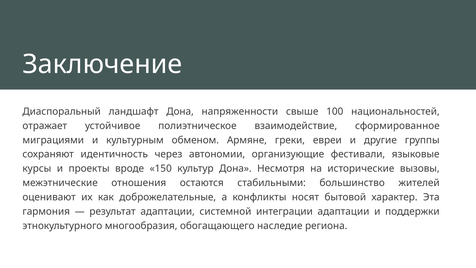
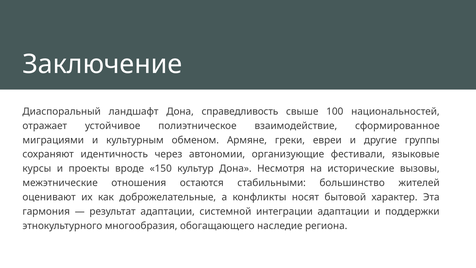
напряженности: напряженности -> справедливость
